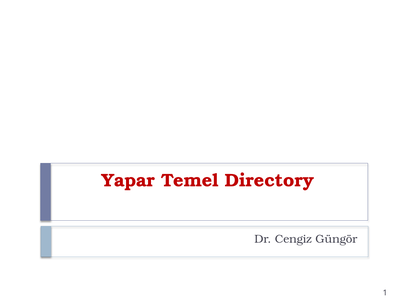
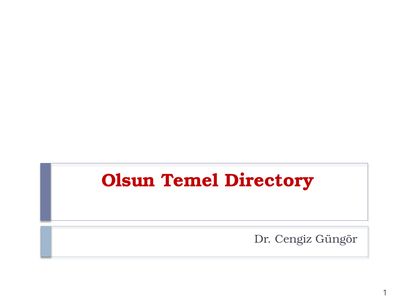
Yapar: Yapar -> Olsun
